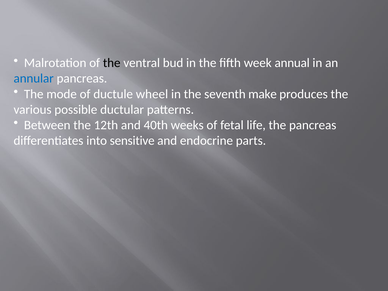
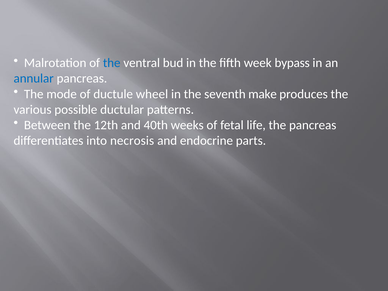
the at (112, 63) colour: black -> blue
annual: annual -> bypass
sensitive: sensitive -> necrosis
